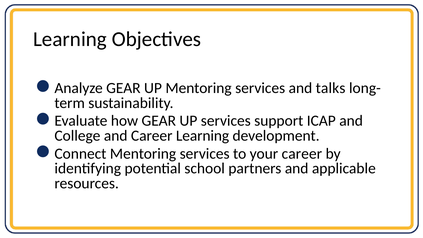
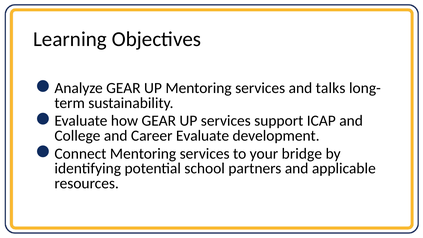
Career Learning: Learning -> Evaluate
your career: career -> bridge
